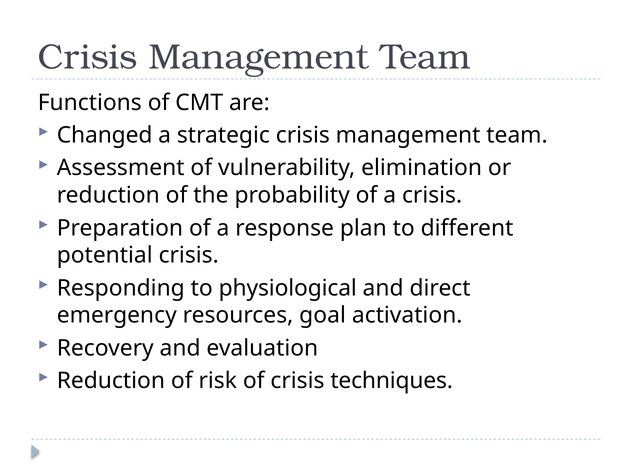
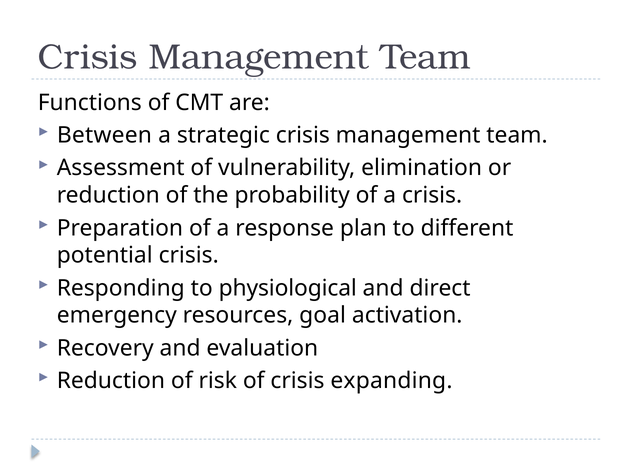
Changed: Changed -> Between
techniques: techniques -> expanding
